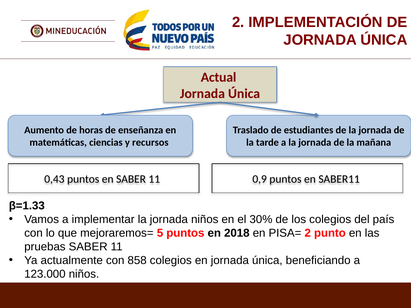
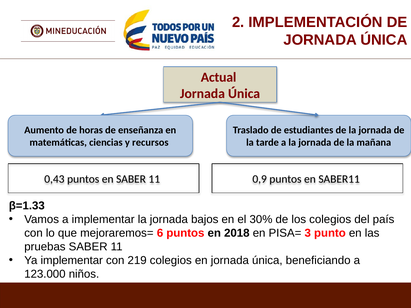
jornada niños: niños -> bajos
5: 5 -> 6
PISA= 2: 2 -> 3
Ya actualmente: actualmente -> implementar
858: 858 -> 219
